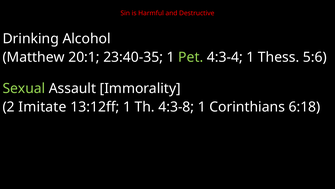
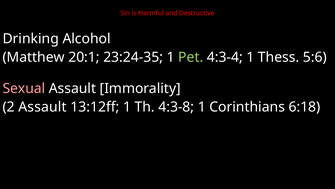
23:40-35: 23:40-35 -> 23:24-35
Sexual colour: light green -> pink
2 Imitate: Imitate -> Assault
